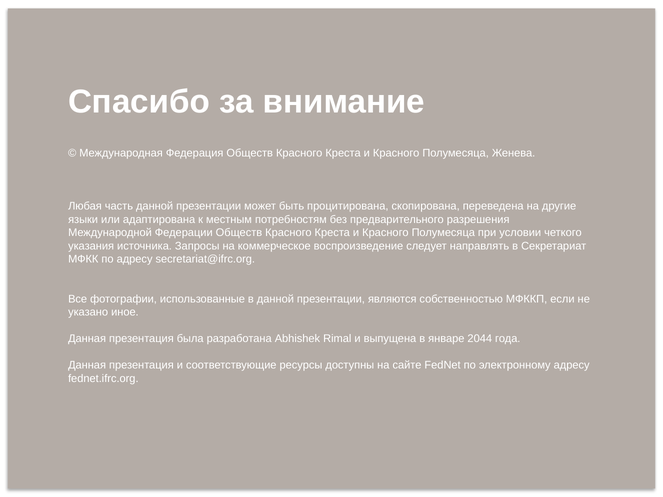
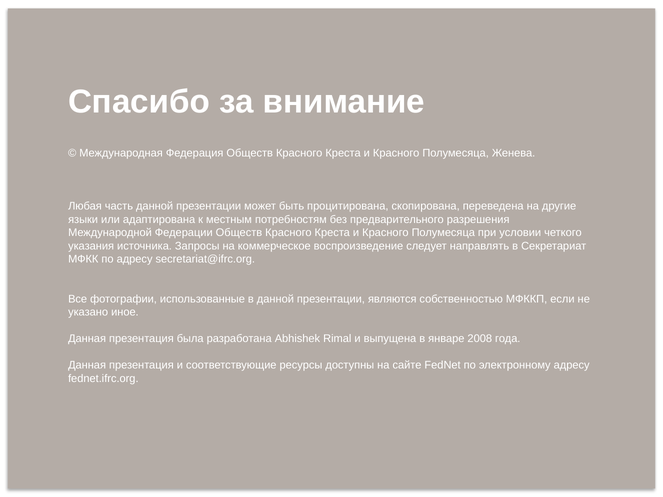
2044: 2044 -> 2008
